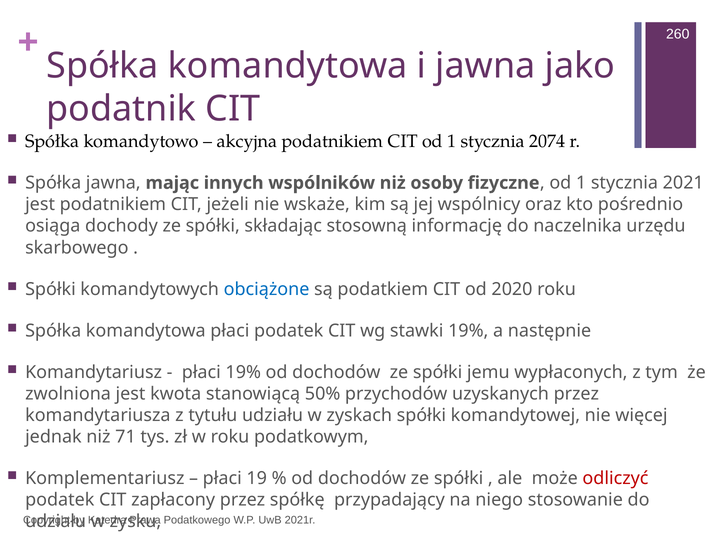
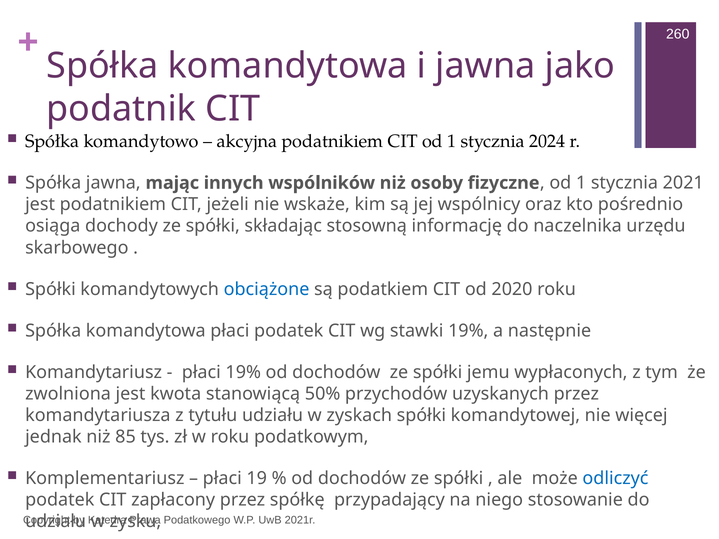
2074: 2074 -> 2024
71: 71 -> 85
odliczyć colour: red -> blue
